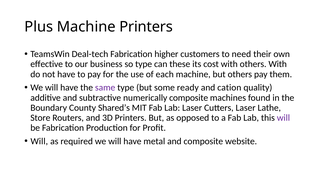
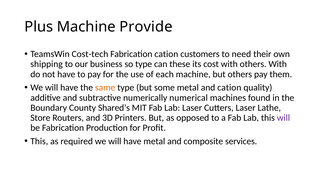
Machine Printers: Printers -> Provide
Deal-tech: Deal-tech -> Cost-tech
Fabrication higher: higher -> cation
effective: effective -> shipping
same colour: purple -> orange
some ready: ready -> metal
numerically composite: composite -> numerical
Will at (39, 141): Will -> This
website: website -> services
